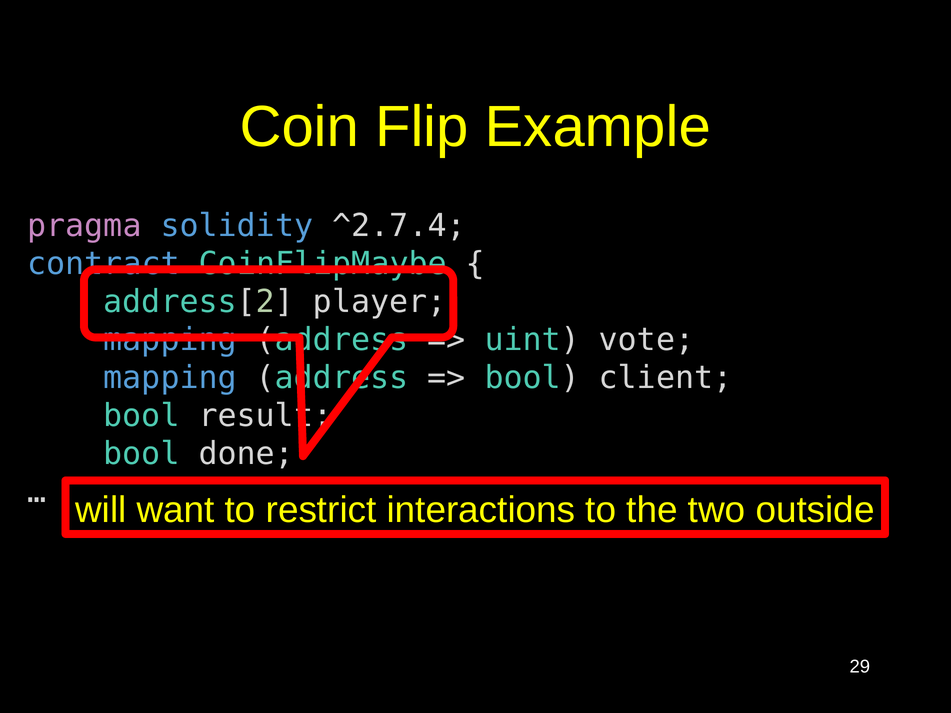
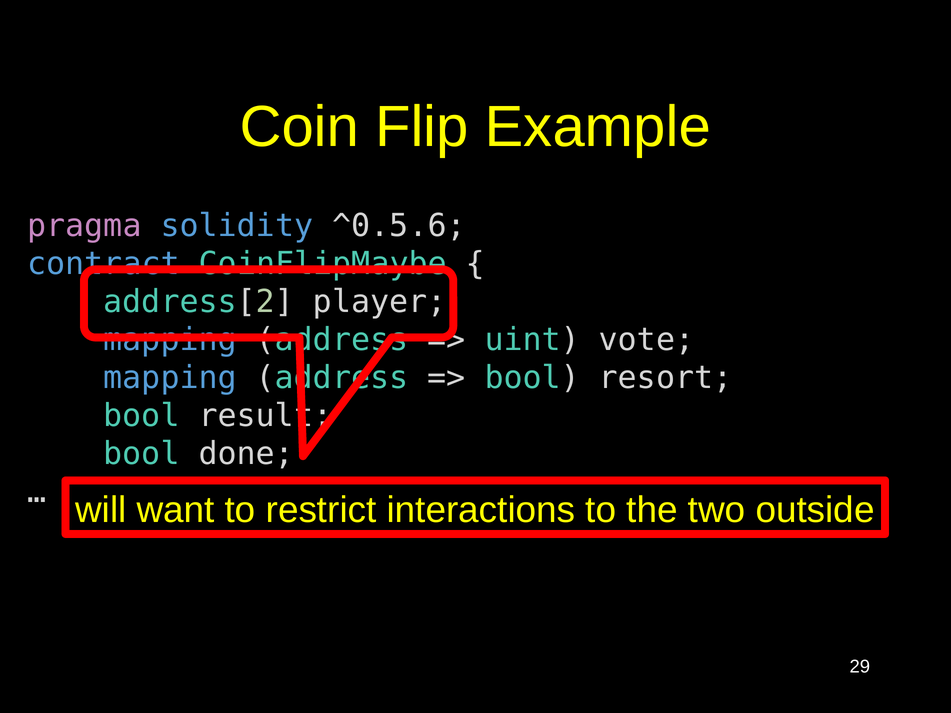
^2.7.4: ^2.7.4 -> ^0.5.6
client: client -> resort
